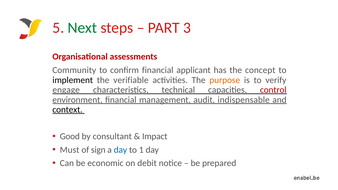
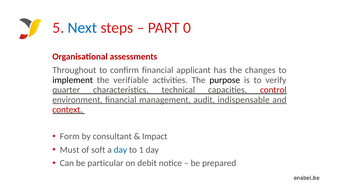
Next colour: green -> blue
3: 3 -> 0
Community: Community -> Throughout
concept: concept -> changes
purpose colour: orange -> black
engage: engage -> quarter
context colour: black -> red
Good: Good -> Form
sign: sign -> soft
economic: economic -> particular
